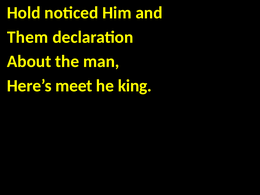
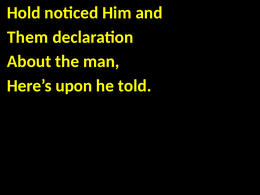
meet: meet -> upon
king: king -> told
